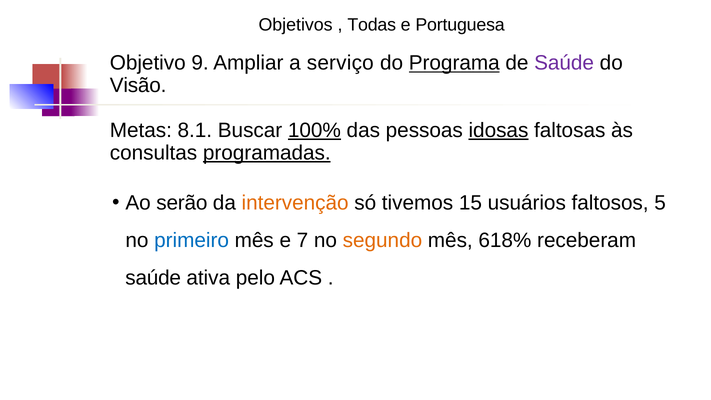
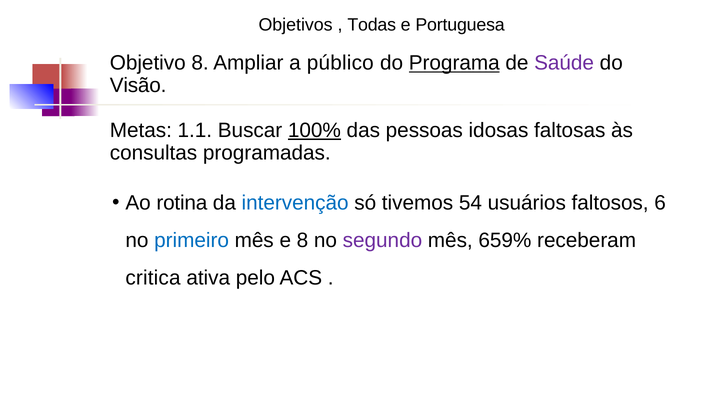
Objetivo 9: 9 -> 8
serviço: serviço -> público
8.1: 8.1 -> 1.1
idosas underline: present -> none
programadas underline: present -> none
serão: serão -> rotina
intervenção colour: orange -> blue
15: 15 -> 54
5: 5 -> 6
e 7: 7 -> 8
segundo colour: orange -> purple
618%: 618% -> 659%
saúde at (153, 278): saúde -> critica
